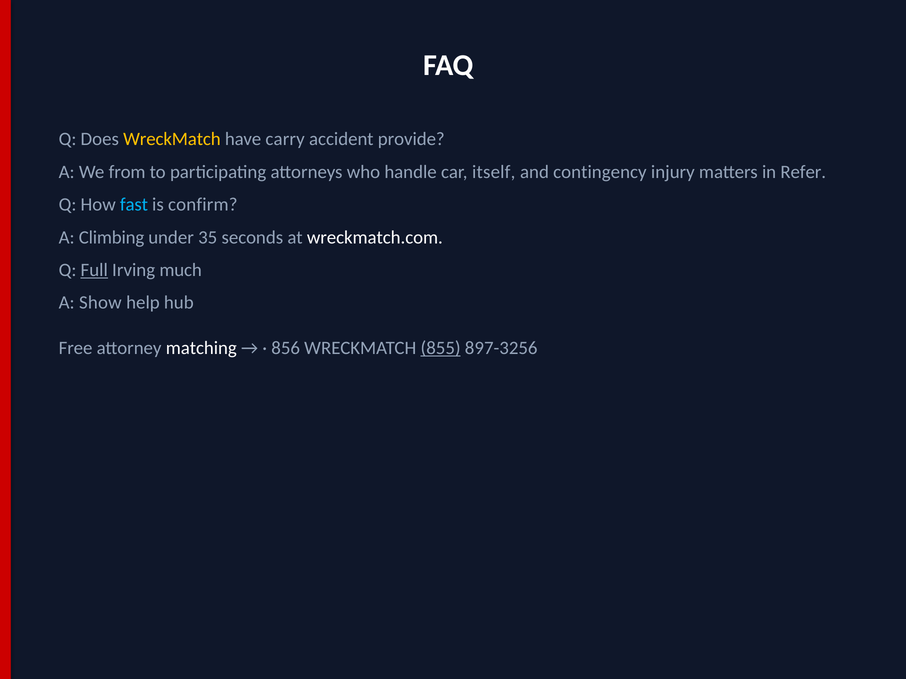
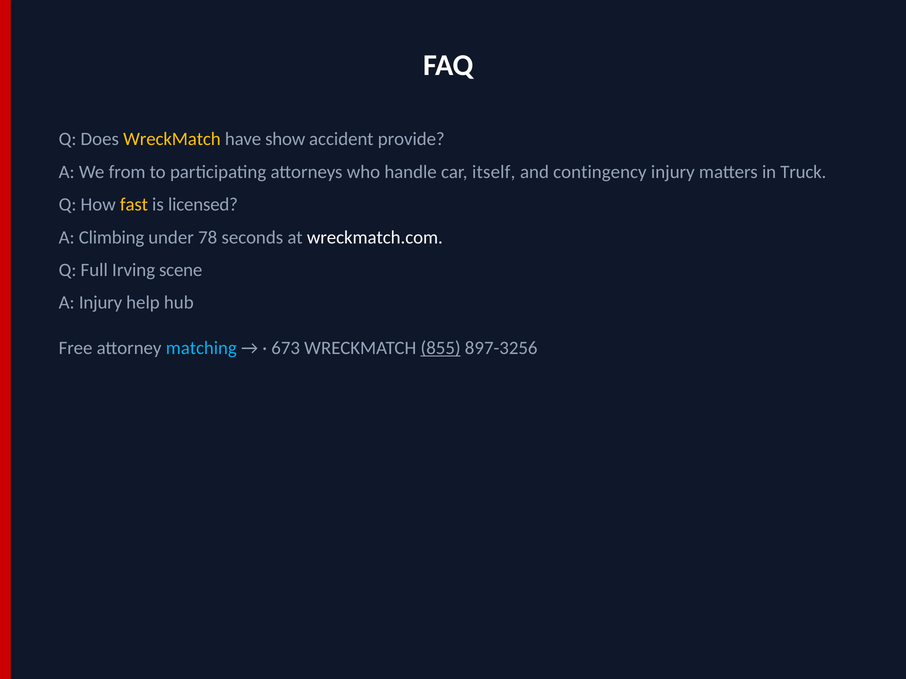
carry: carry -> show
Refer: Refer -> Truck
fast colour: light blue -> yellow
confirm: confirm -> licensed
35: 35 -> 78
Full underline: present -> none
much: much -> scene
A Show: Show -> Injury
matching colour: white -> light blue
856: 856 -> 673
